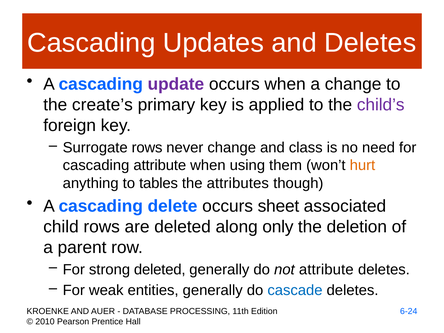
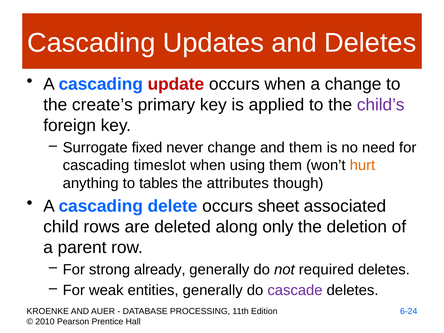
update colour: purple -> red
Surrogate rows: rows -> fixed
and class: class -> them
cascading attribute: attribute -> timeslot
strong deleted: deleted -> already
not attribute: attribute -> required
cascade colour: blue -> purple
